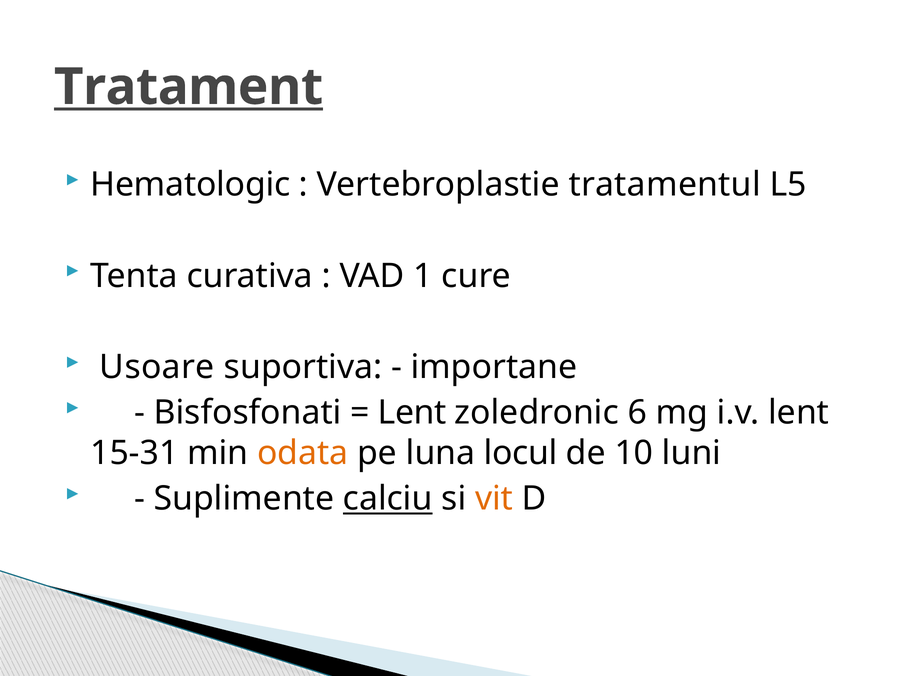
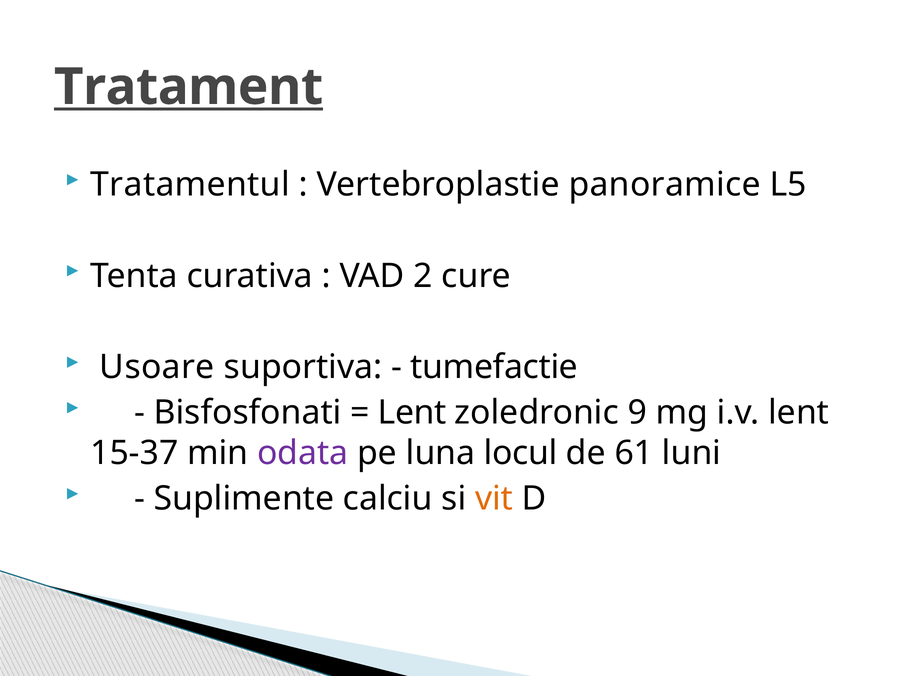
Hematologic: Hematologic -> Tratamentul
tratamentul: tratamentul -> panoramice
1: 1 -> 2
importane: importane -> tumefactie
6: 6 -> 9
15-31: 15-31 -> 15-37
odata colour: orange -> purple
10: 10 -> 61
calciu underline: present -> none
